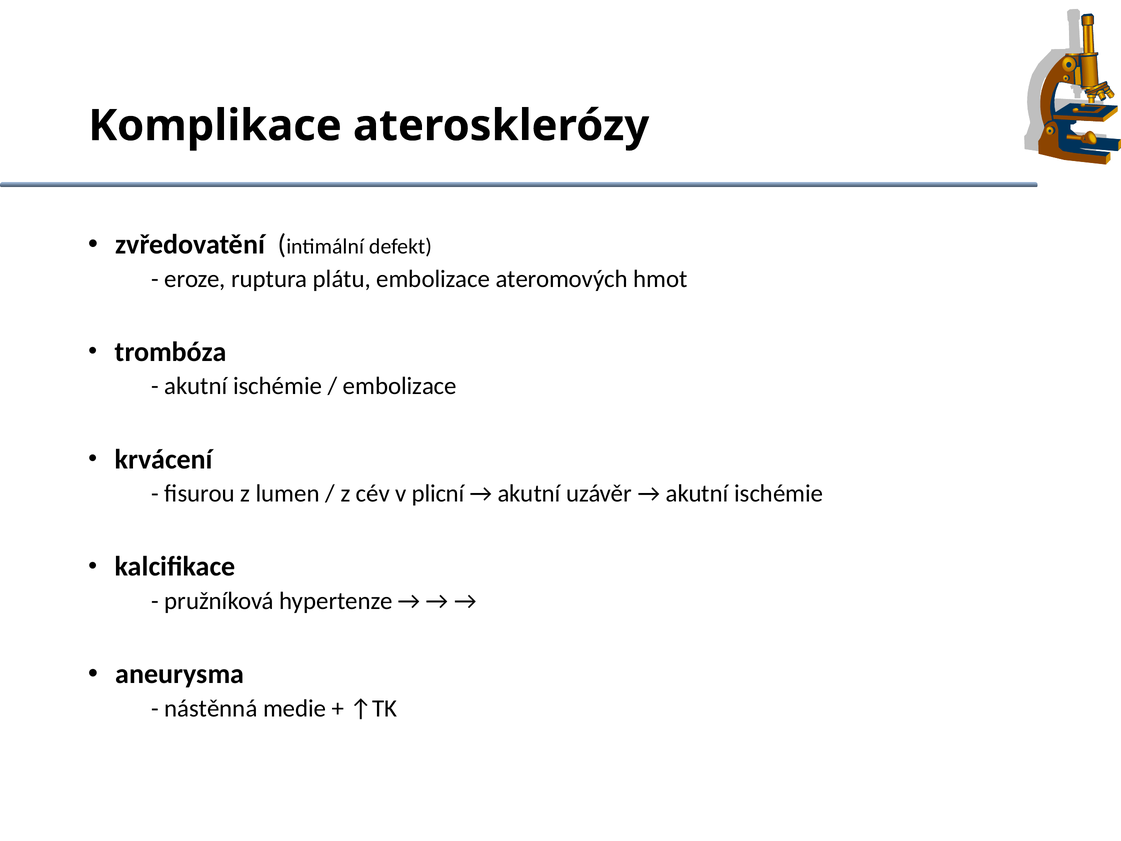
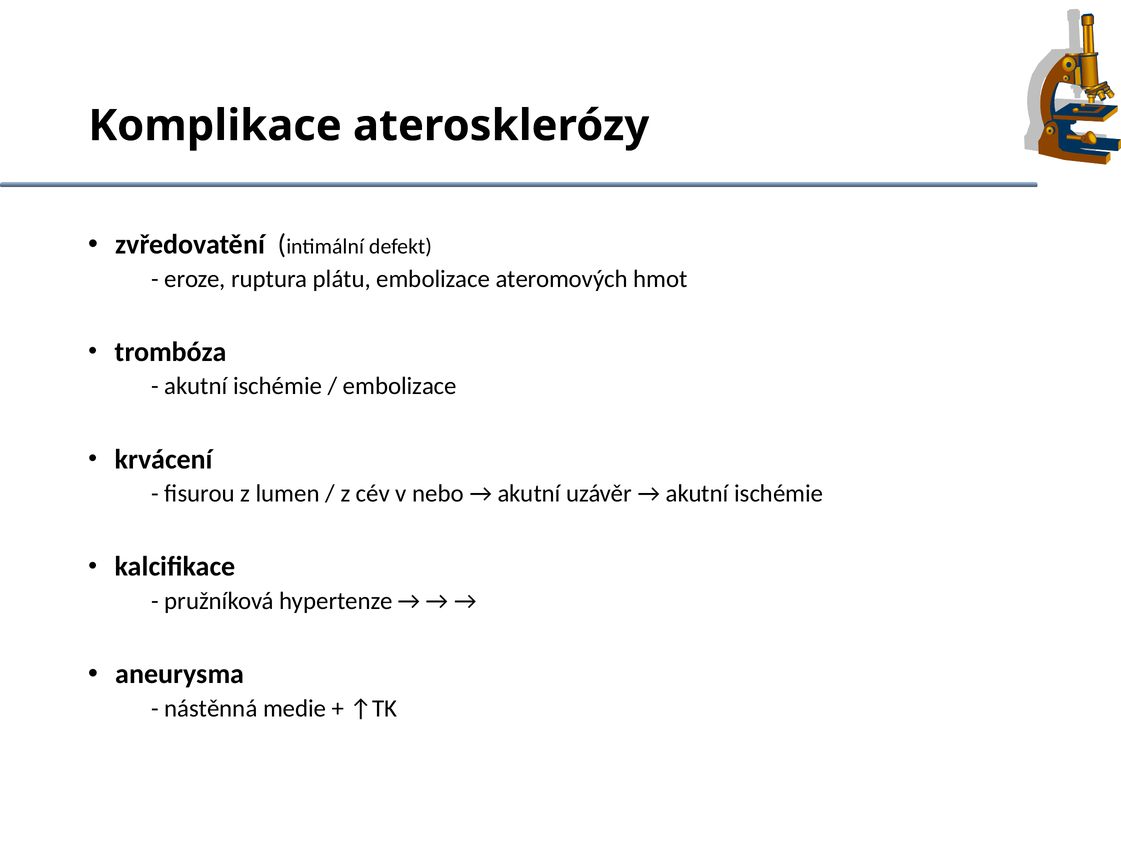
plicní: plicní -> nebo
